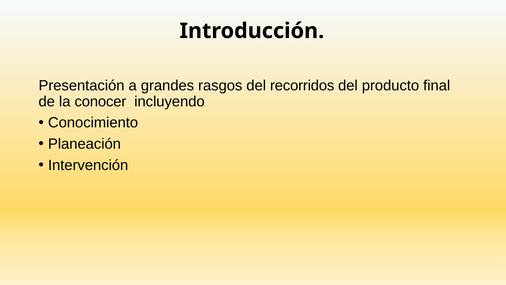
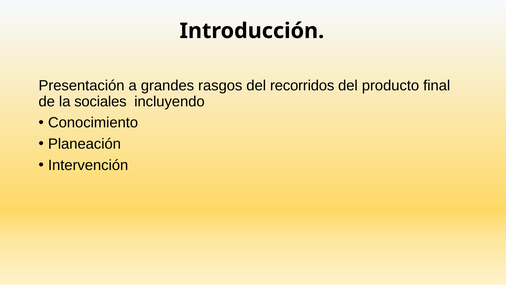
conocer: conocer -> sociales
